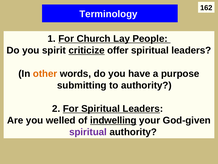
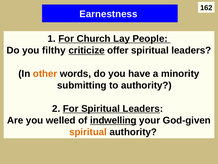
Terminology: Terminology -> Earnestness
spirit: spirit -> filthy
purpose: purpose -> minority
spiritual at (88, 132) colour: purple -> orange
